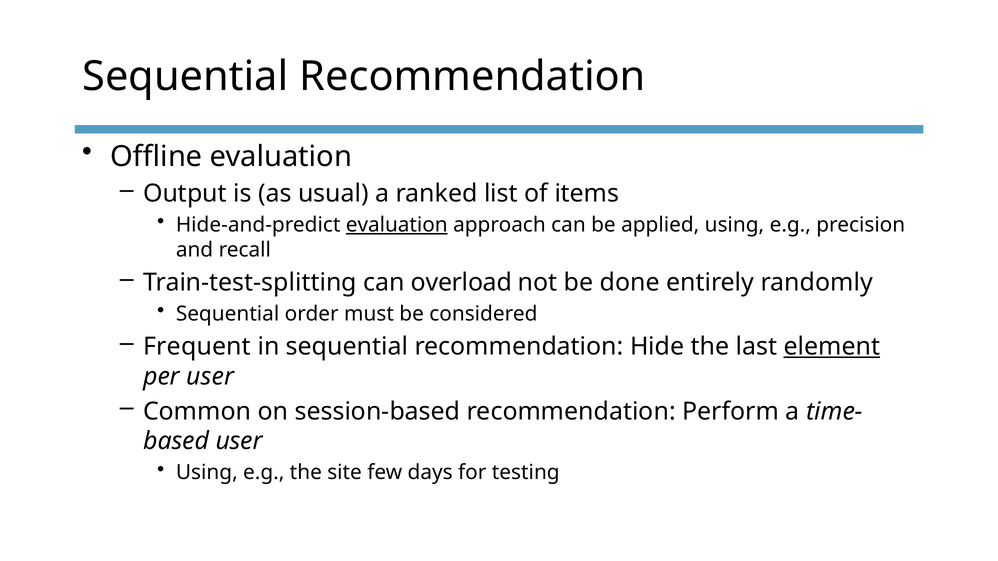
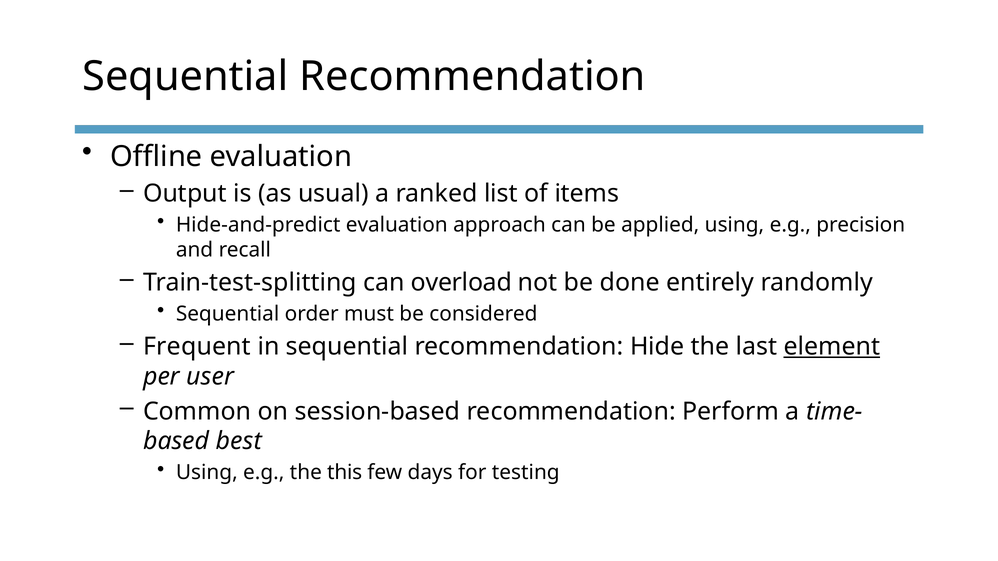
evaluation at (397, 225) underline: present -> none
user at (239, 442): user -> best
site: site -> this
